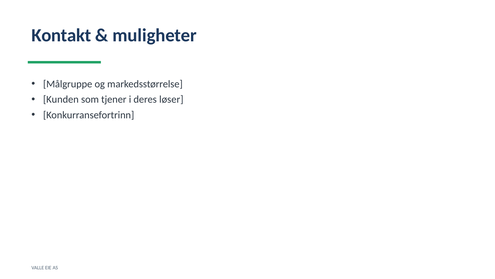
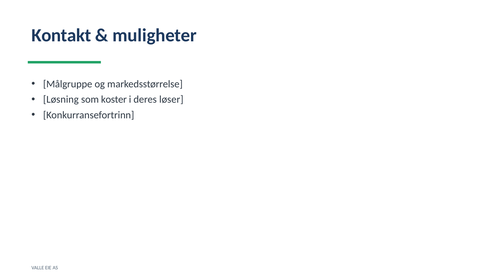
Kunden: Kunden -> Løsning
tjener: tjener -> koster
